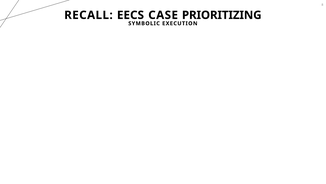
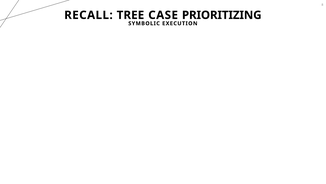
EECS: EECS -> TREE
